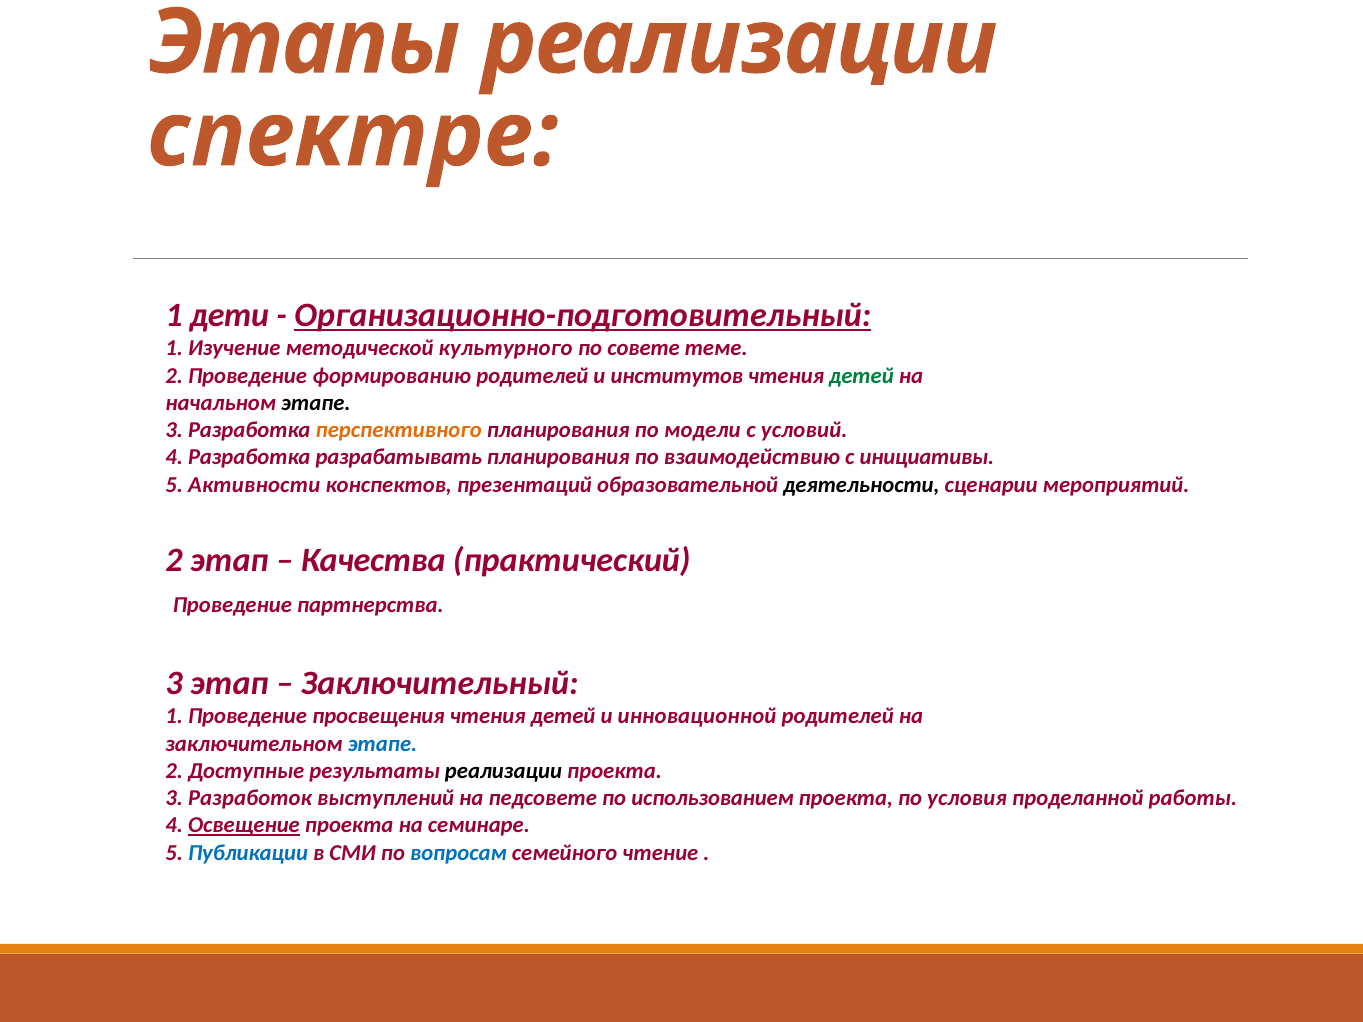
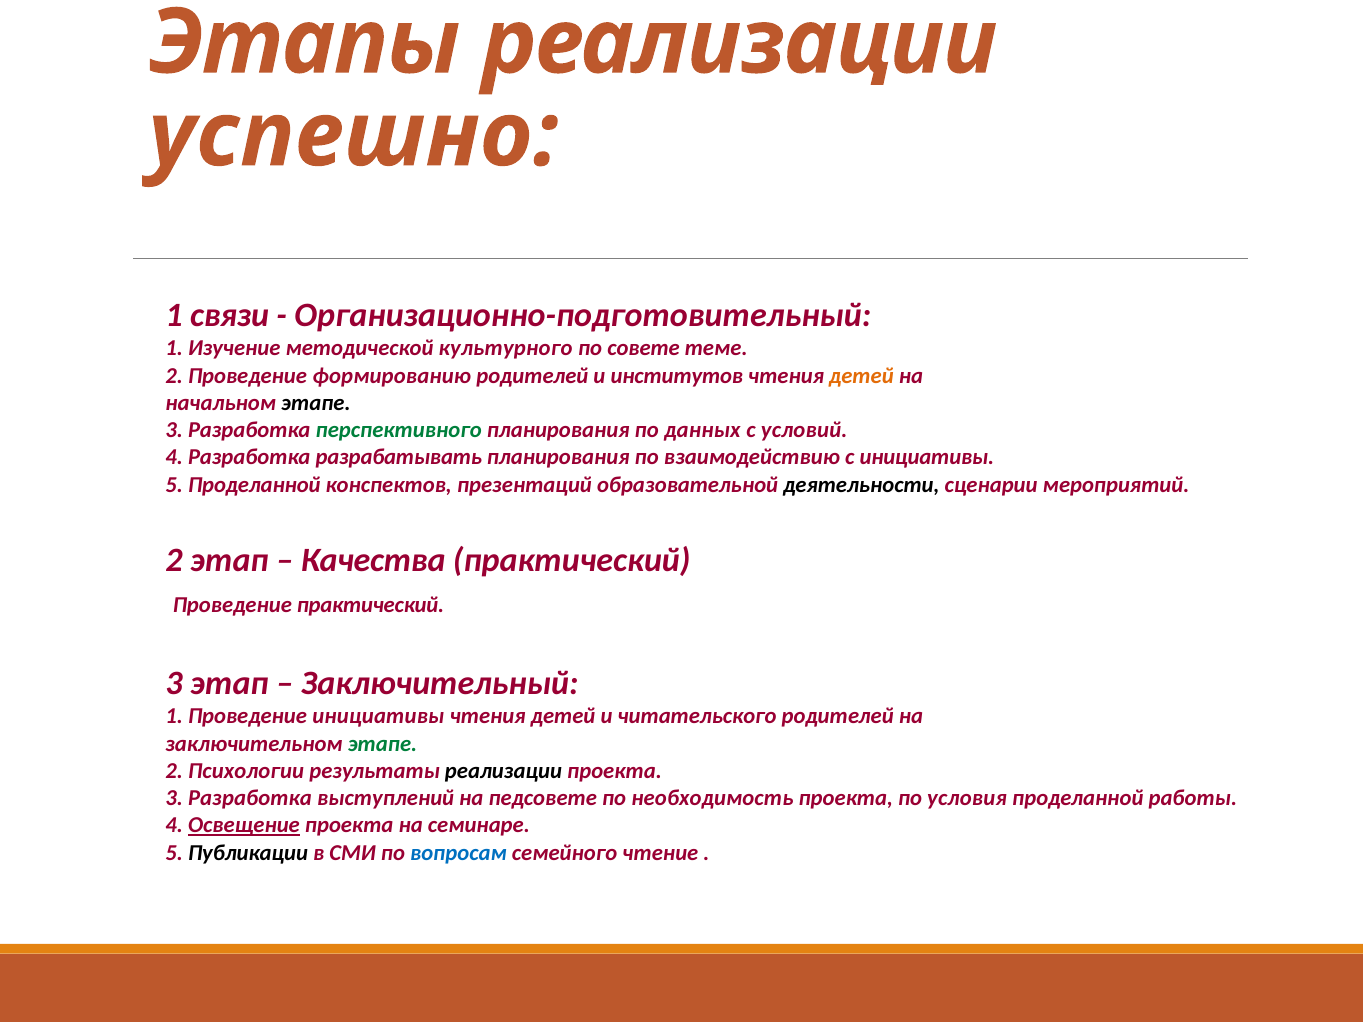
спектре: спектре -> успешно
дети: дети -> связи
Организационно-подготовительный underline: present -> none
детей at (861, 376) colour: green -> orange
перспективного colour: orange -> green
модели: модели -> данных
5 Активности: Активности -> Проделанной
Проведение партнерства: партнерства -> практический
Проведение просвещения: просвещения -> инициативы
инновационной: инновационной -> читательского
этапе at (383, 744) colour: blue -> green
Доступные: Доступные -> Психологии
Разработок at (250, 798): Разработок -> Разработка
использованием: использованием -> необходимость
Публикации colour: blue -> black
